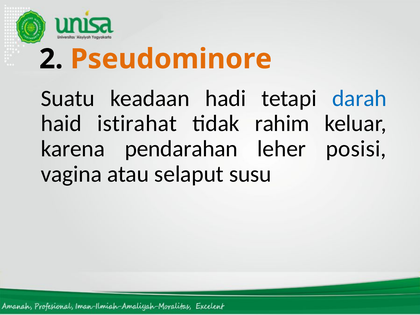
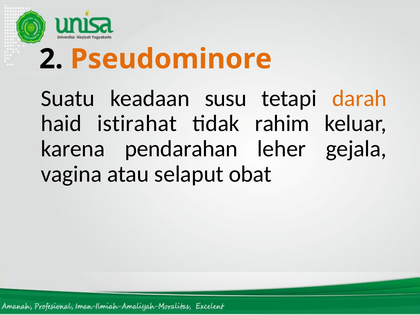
hadi: hadi -> susu
darah colour: blue -> orange
posisi: posisi -> gejala
susu: susu -> obat
